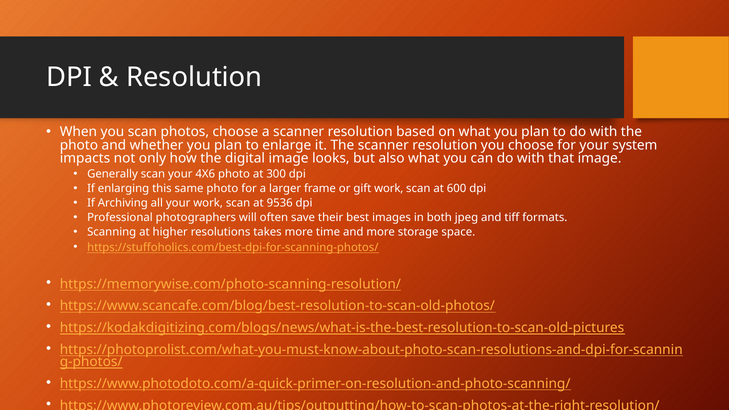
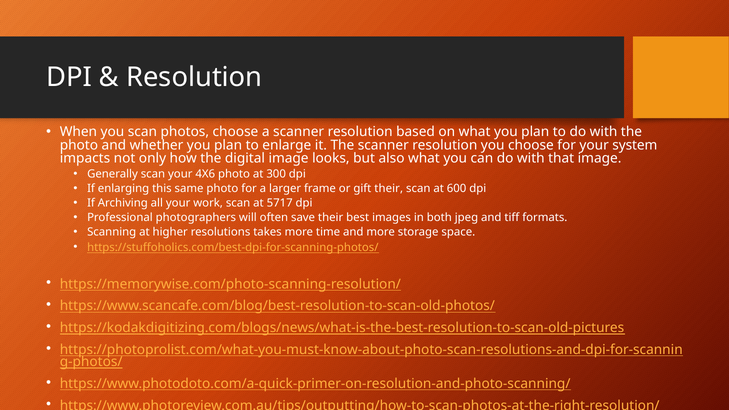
gift work: work -> their
9536: 9536 -> 5717
